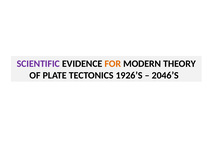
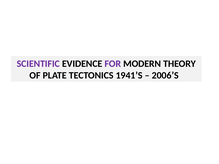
FOR colour: orange -> purple
1926’S: 1926’S -> 1941’S
2046’S: 2046’S -> 2006’S
